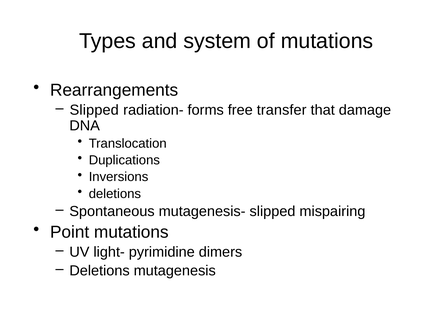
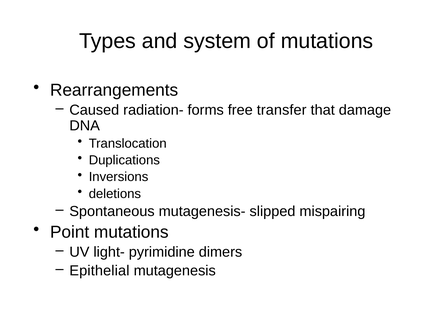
Slipped at (94, 110): Slipped -> Caused
Deletions at (100, 271): Deletions -> Epithelial
